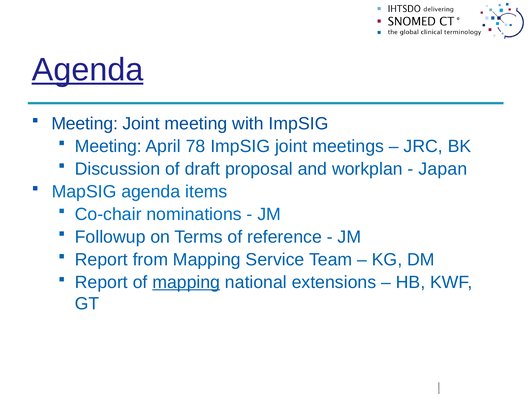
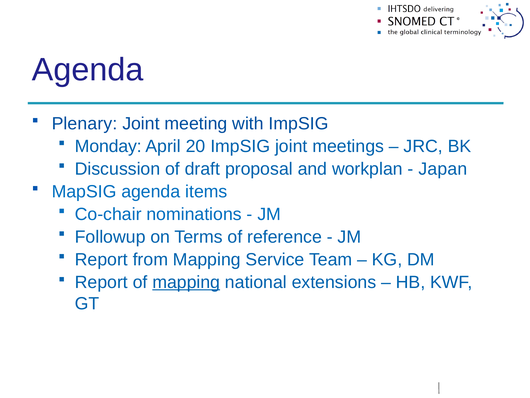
Agenda at (88, 70) underline: present -> none
Meeting at (85, 123): Meeting -> Plenary
Meeting at (108, 146): Meeting -> Monday
78: 78 -> 20
